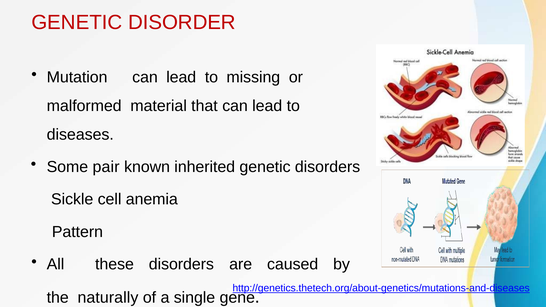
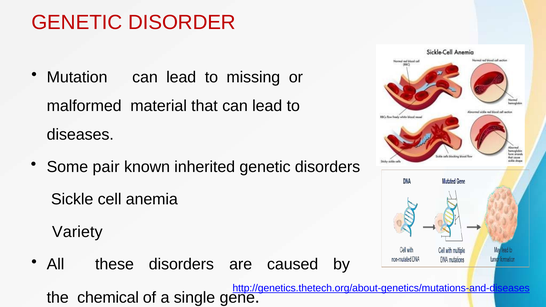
Pattern: Pattern -> Variety
naturally: naturally -> chemical
